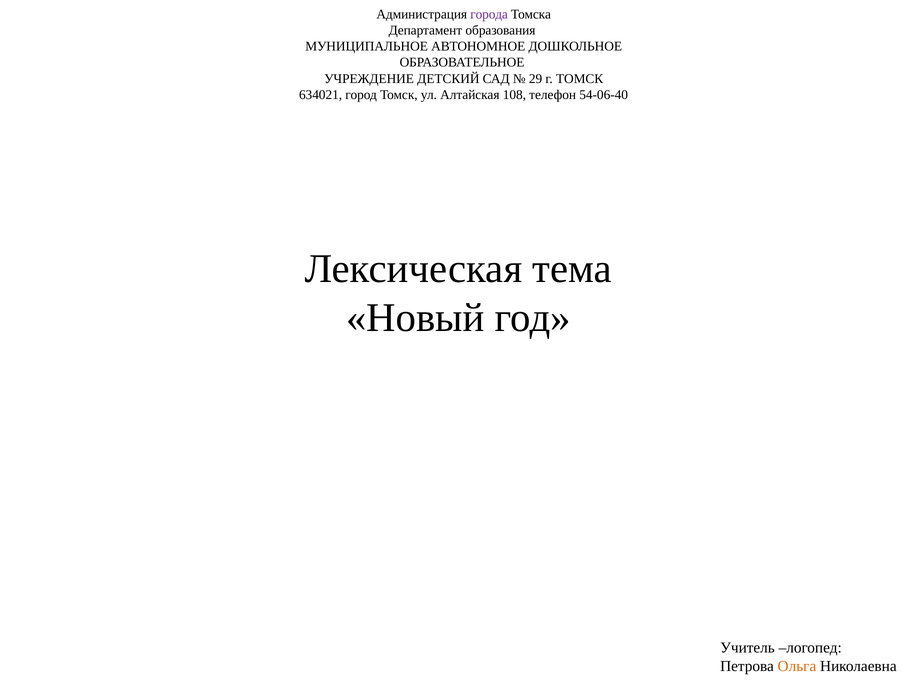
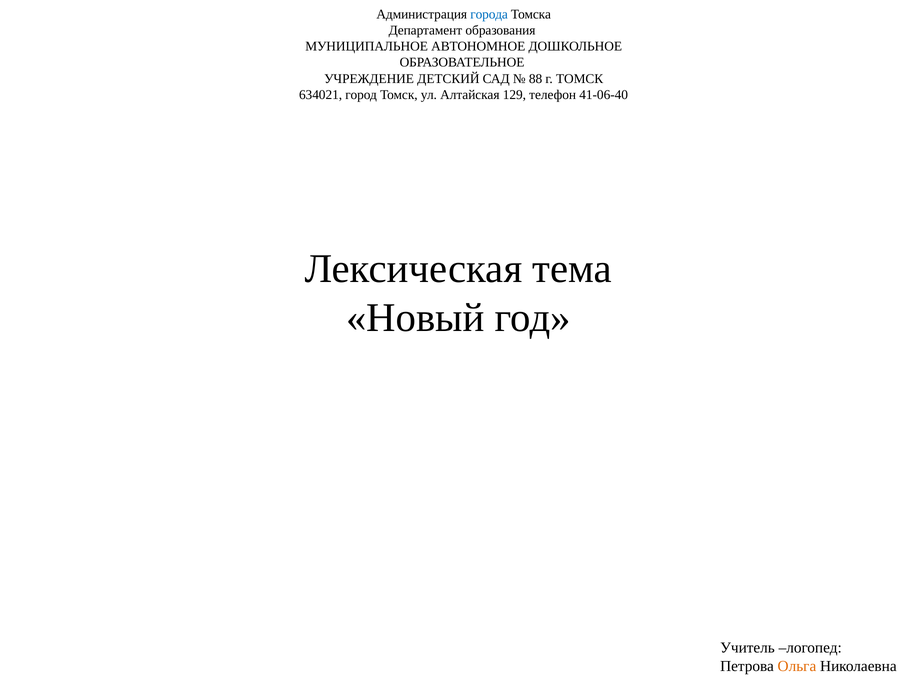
города colour: purple -> blue
29: 29 -> 88
108: 108 -> 129
54-06-40: 54-06-40 -> 41-06-40
